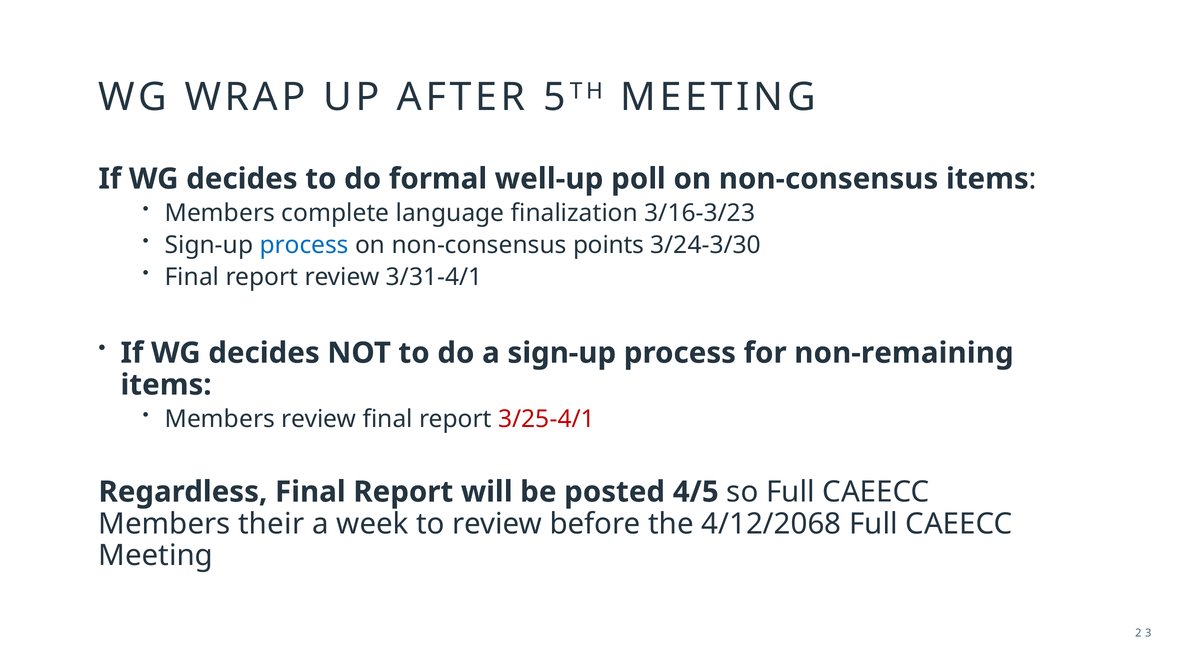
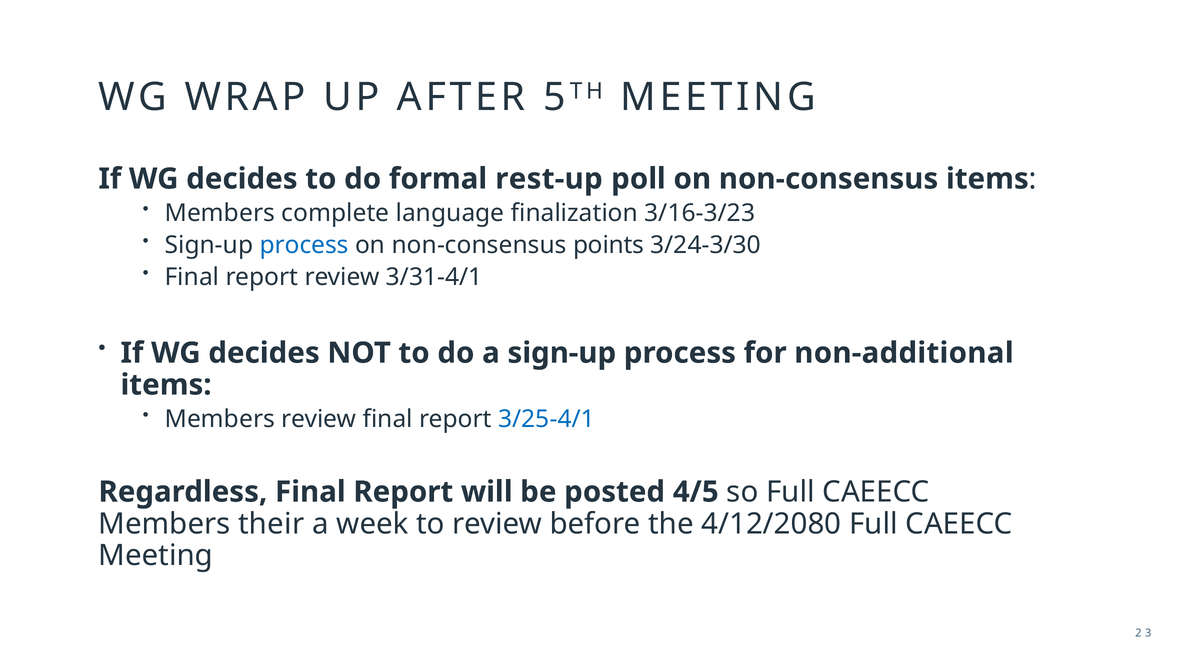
well-up: well-up -> rest-up
non-remaining: non-remaining -> non-additional
3/25-4/1 colour: red -> blue
4/12/2068: 4/12/2068 -> 4/12/2080
